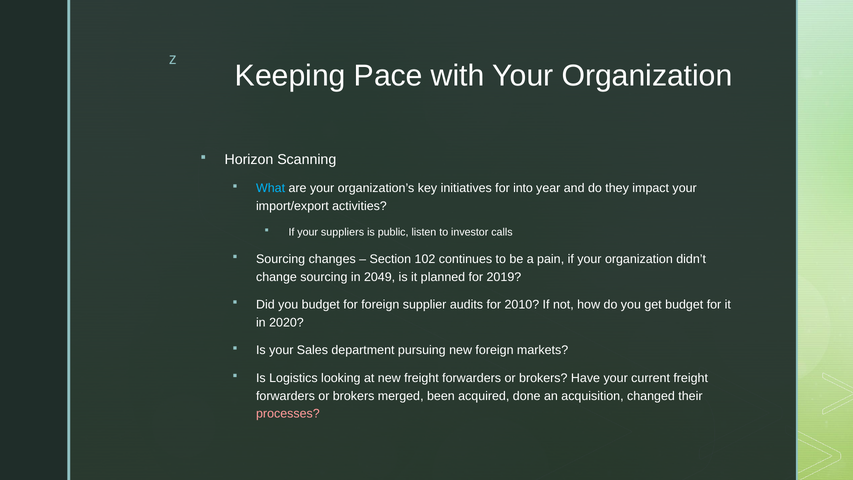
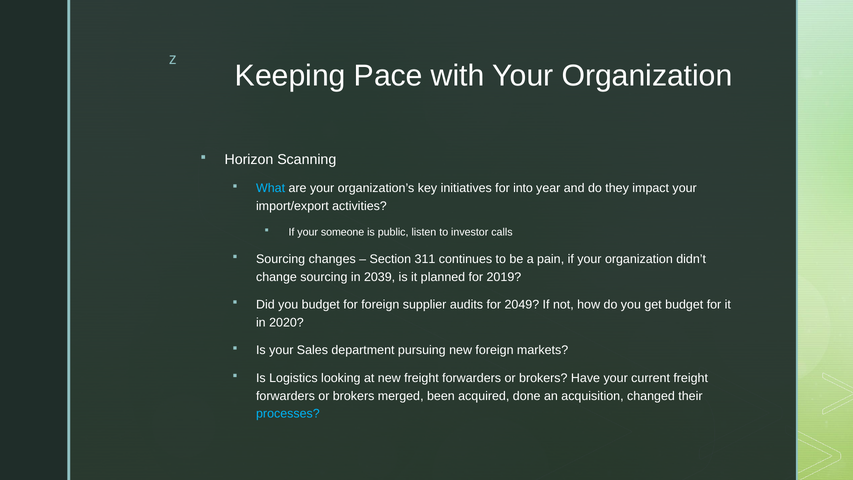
suppliers: suppliers -> someone
102: 102 -> 311
2049: 2049 -> 2039
2010: 2010 -> 2049
processes colour: pink -> light blue
